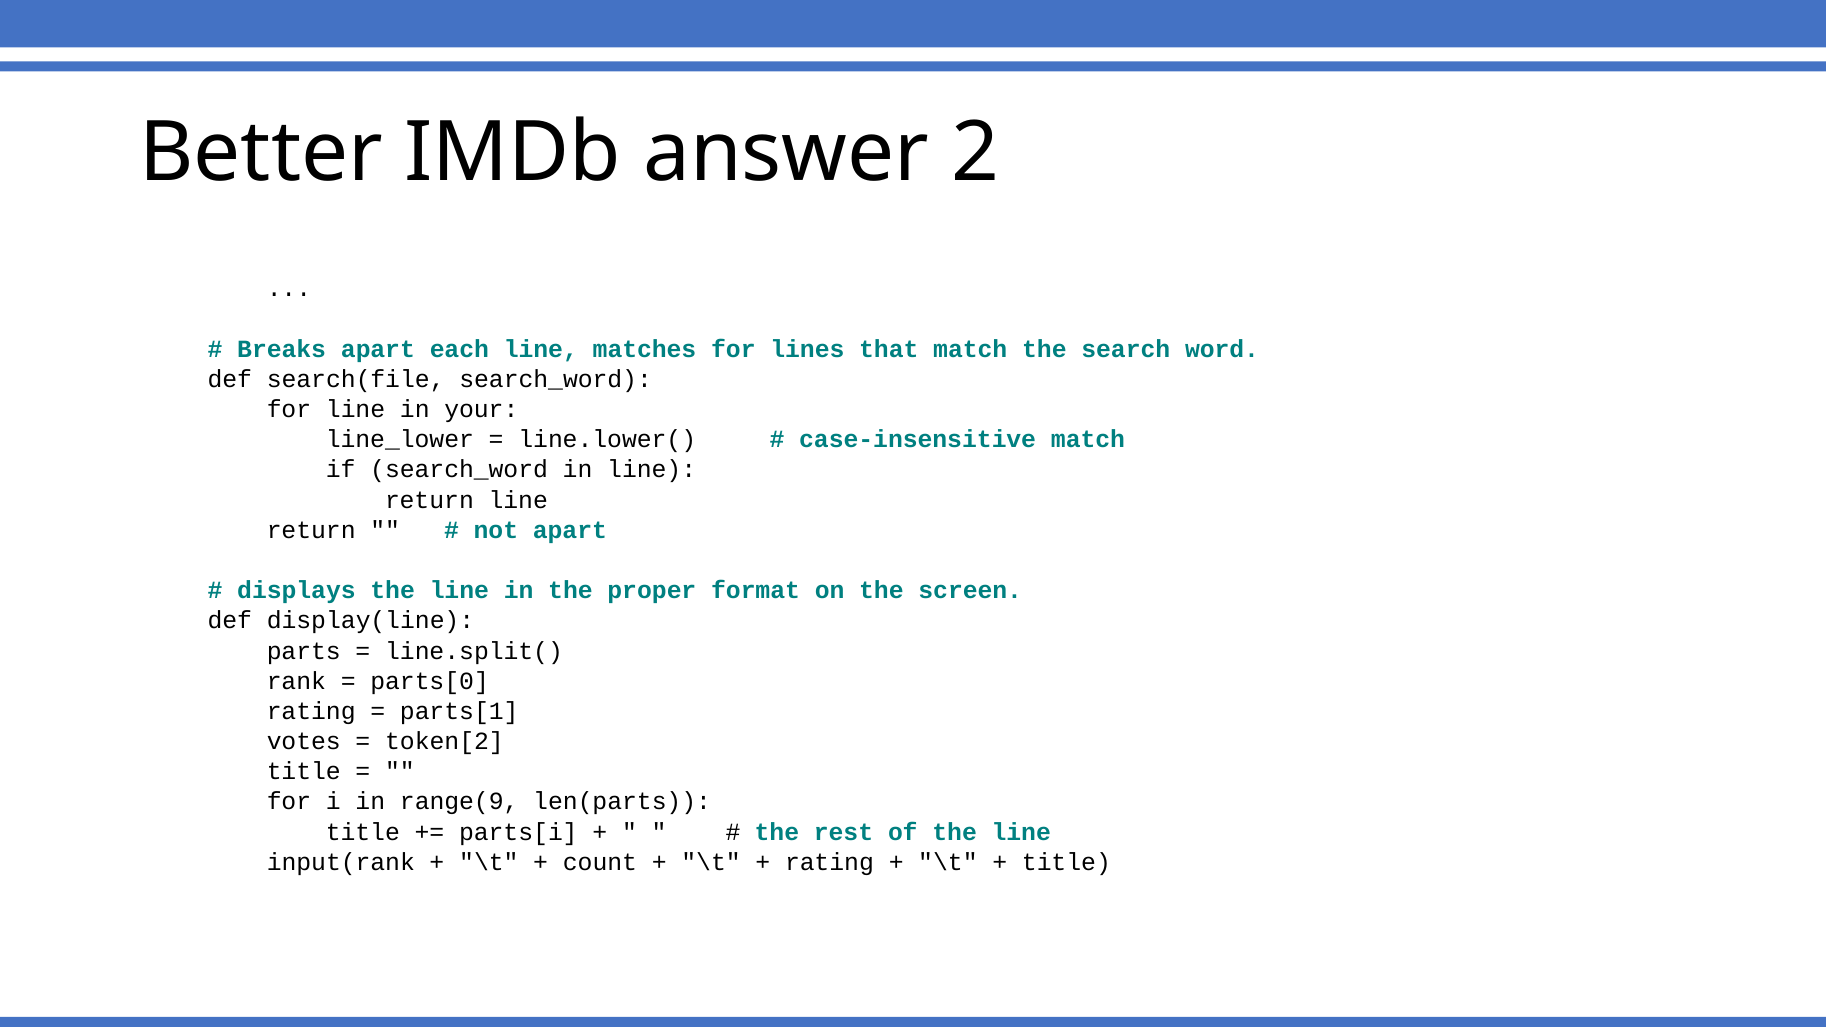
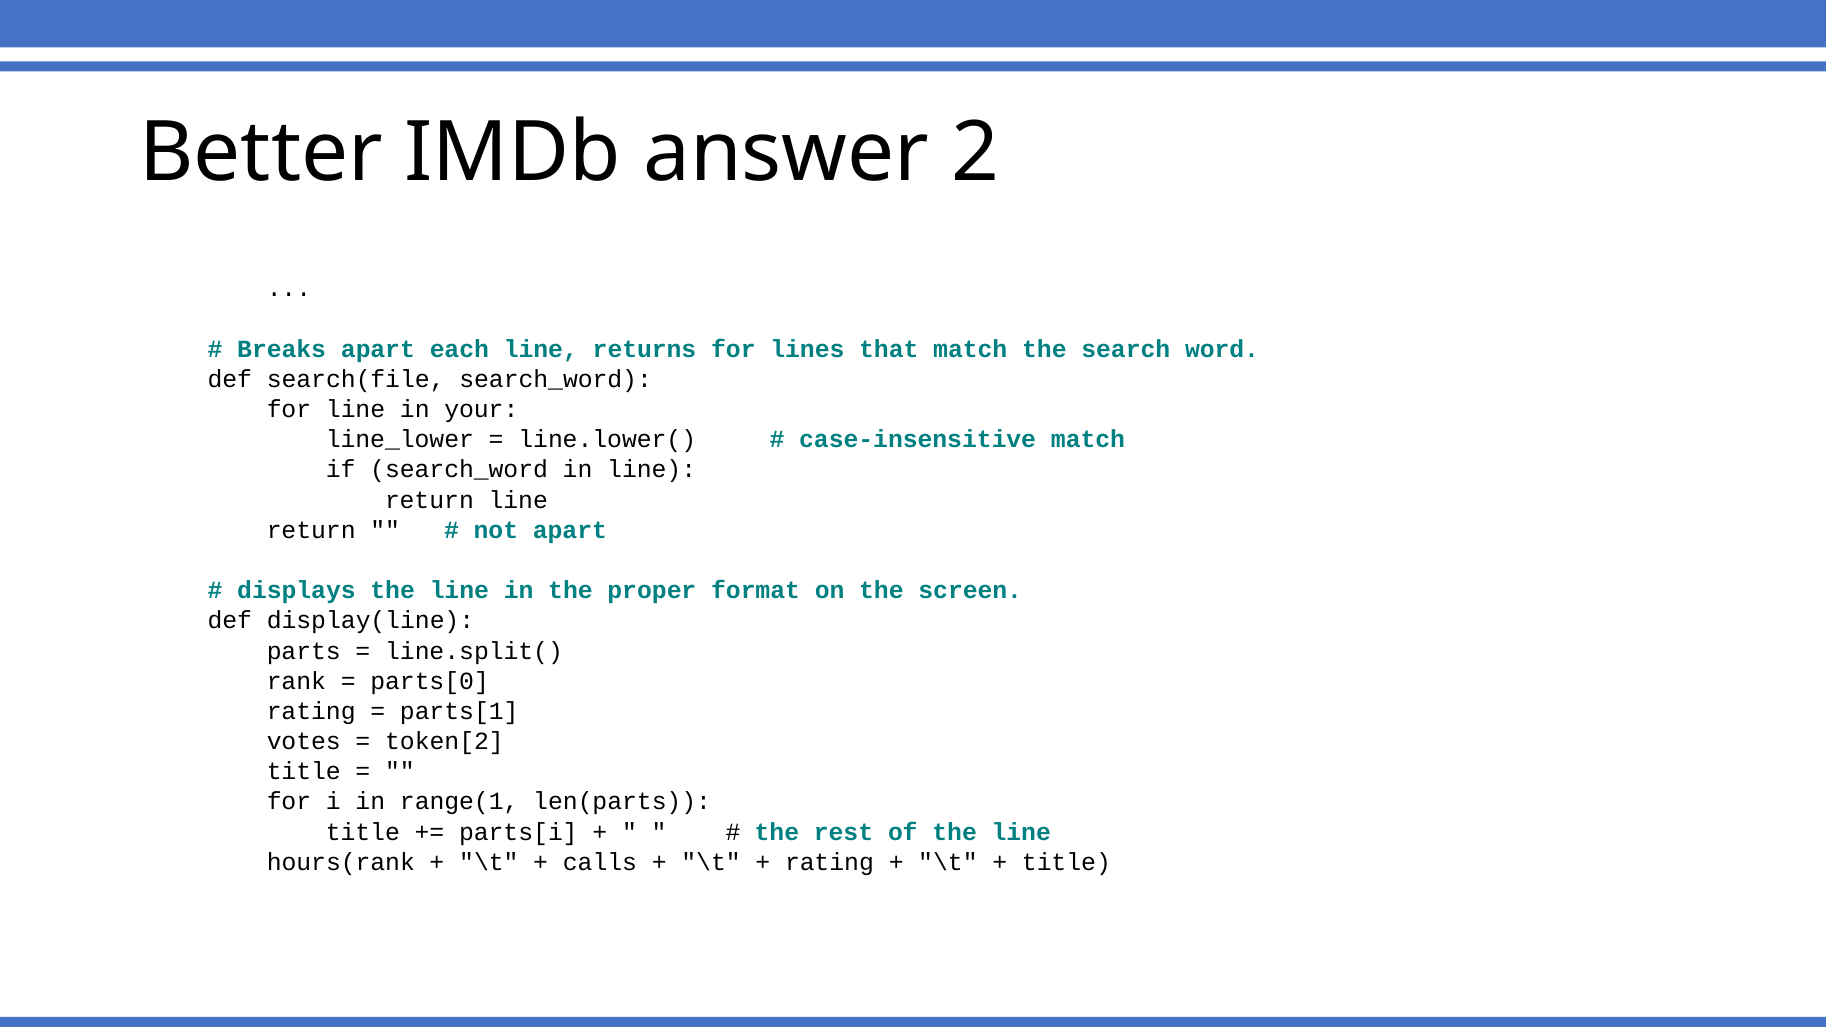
matches: matches -> returns
range(9: range(9 -> range(1
input(rank: input(rank -> hours(rank
count: count -> calls
